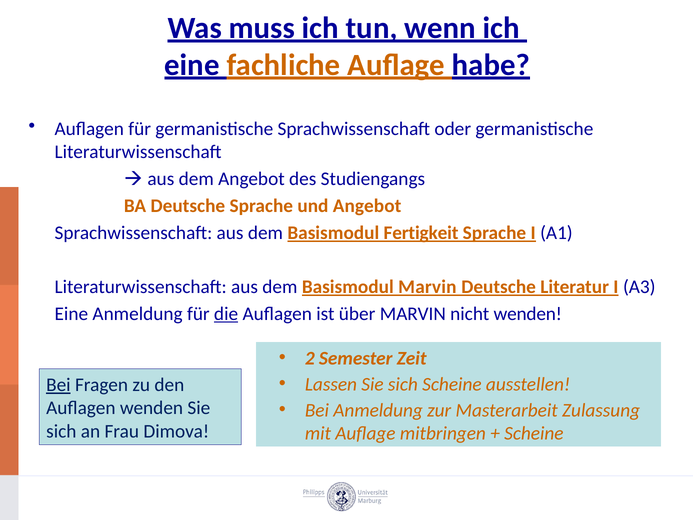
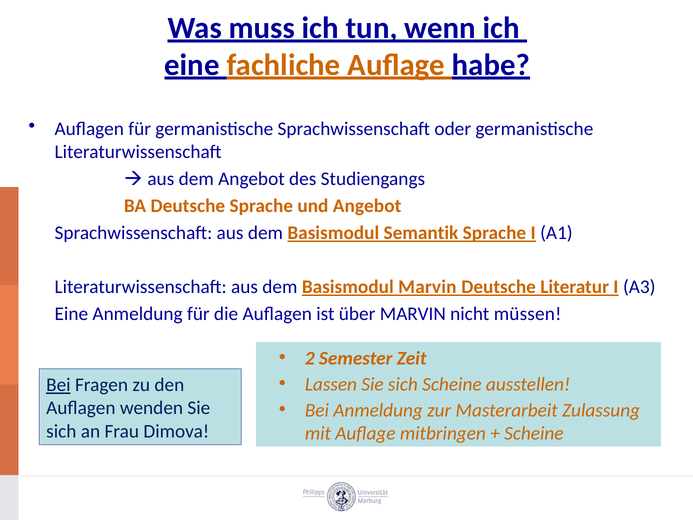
Fertigkeit: Fertigkeit -> Semantik
die underline: present -> none
nicht wenden: wenden -> müssen
